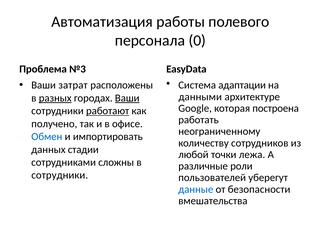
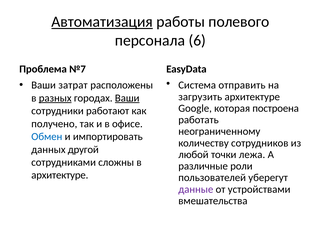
Автоматизация underline: none -> present
0: 0 -> 6
№3: №3 -> №7
адаптации: адаптации -> отправить
данными: данными -> загрузить
работают underline: present -> none
стадии: стадии -> другой
сотрудники at (60, 175): сотрудники -> архитектуре
данные colour: blue -> purple
безопасности: безопасности -> устройствами
